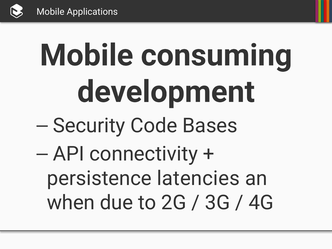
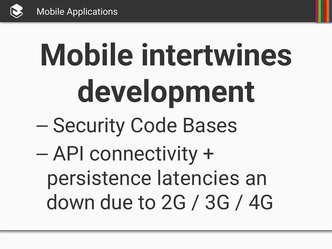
consuming: consuming -> intertwines
when: when -> down
